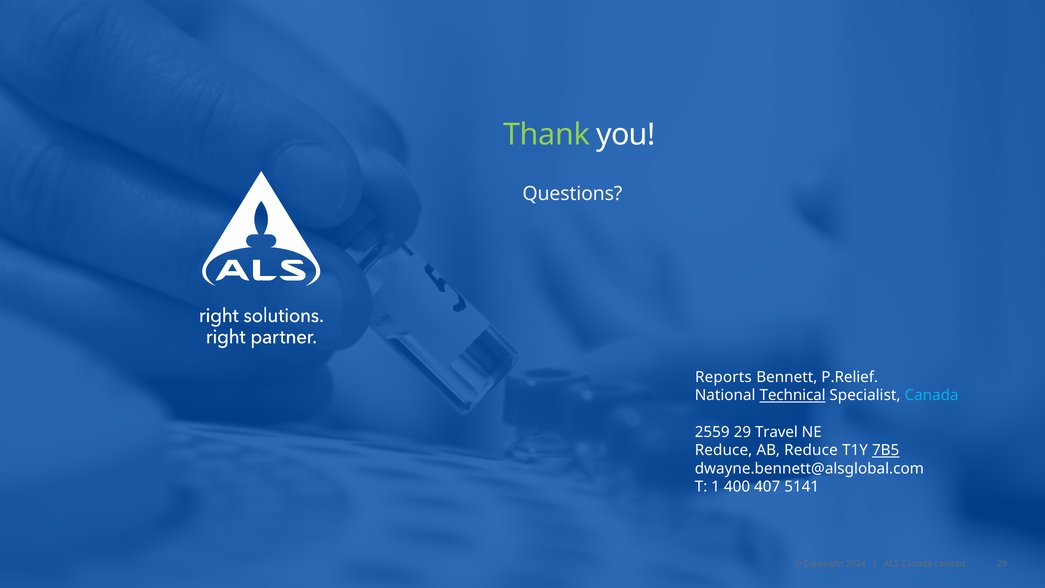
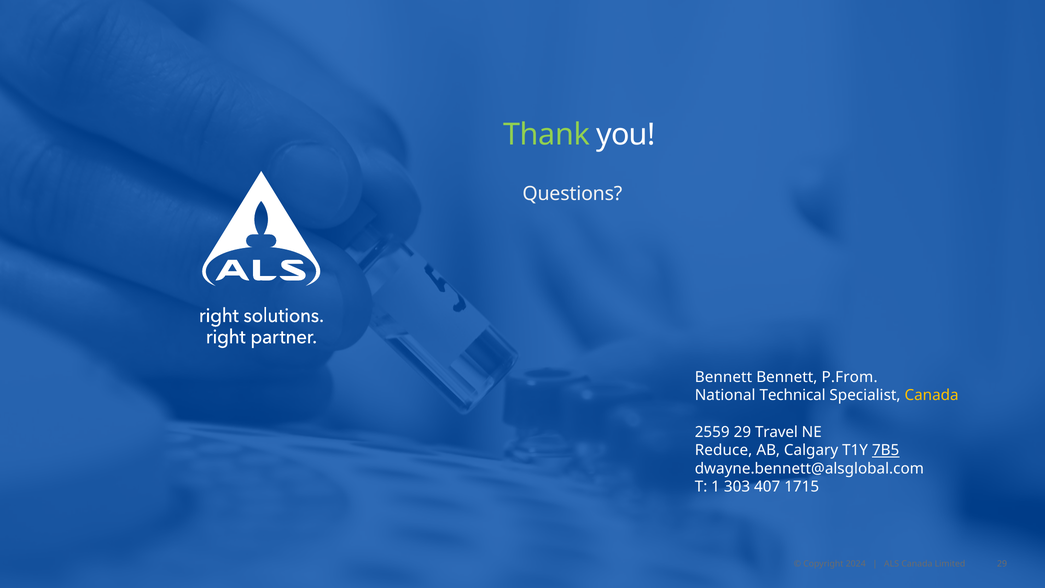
Reports at (723, 377): Reports -> Bennett
P.Relief: P.Relief -> P.From
Technical underline: present -> none
Canada at (932, 395) colour: light blue -> yellow
AB Reduce: Reduce -> Calgary
400: 400 -> 303
5141: 5141 -> 1715
